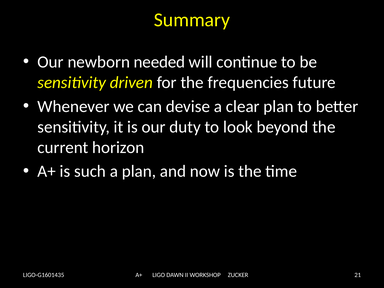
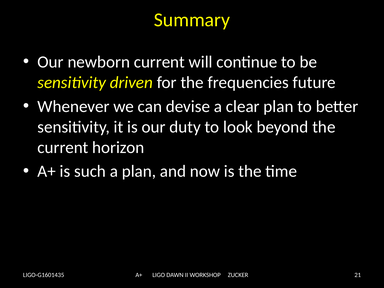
newborn needed: needed -> current
